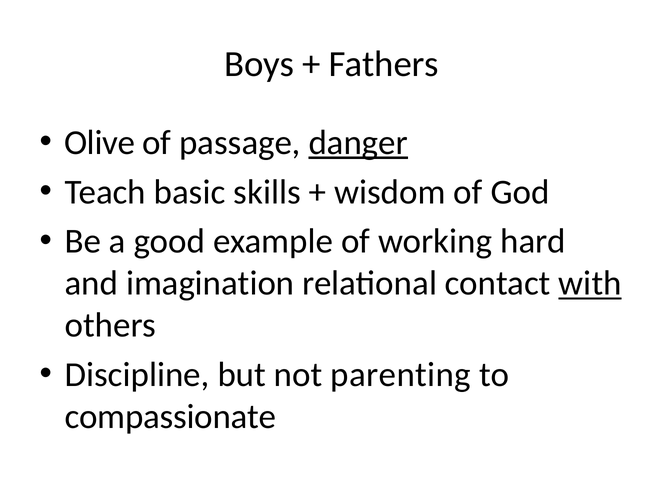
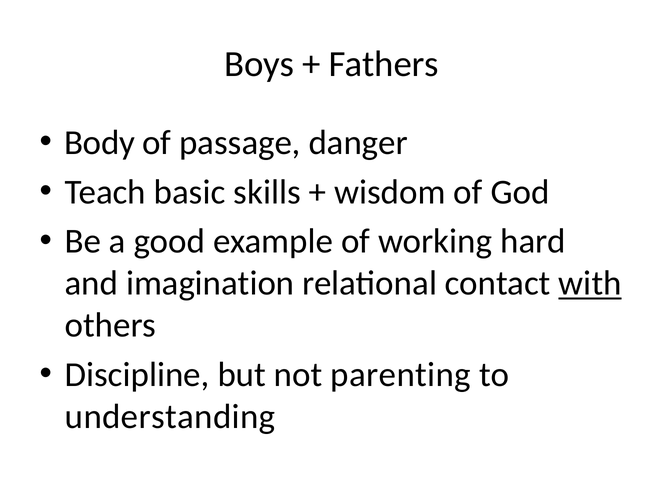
Olive: Olive -> Body
danger underline: present -> none
compassionate: compassionate -> understanding
